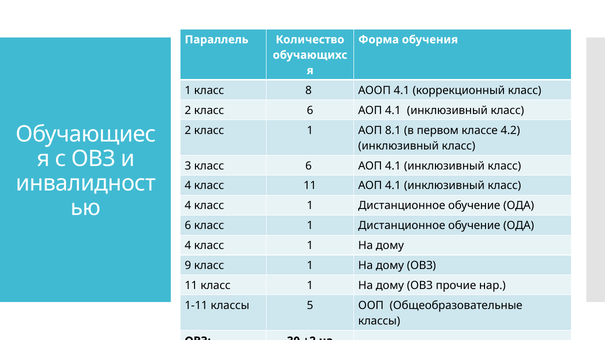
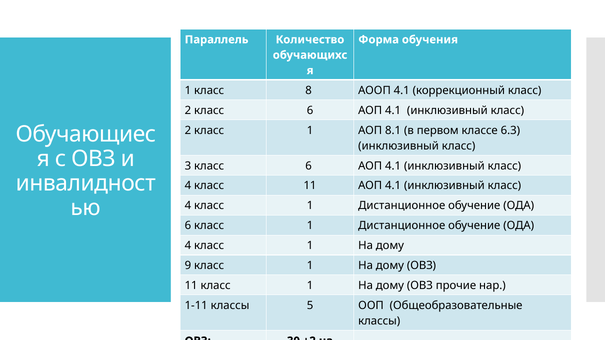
4.2: 4.2 -> 6.3
